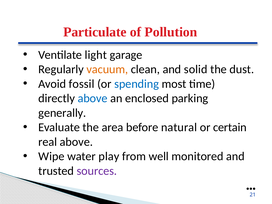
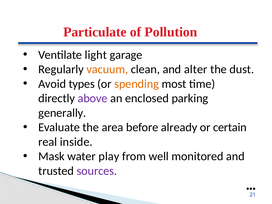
solid: solid -> alter
fossil: fossil -> types
spending colour: blue -> orange
above at (93, 98) colour: blue -> purple
natural: natural -> already
real above: above -> inside
Wipe: Wipe -> Mask
